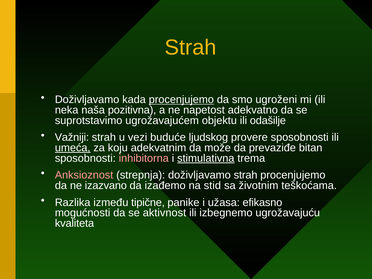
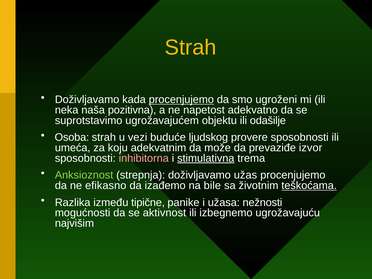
Važniji: Važniji -> Osoba
umeća underline: present -> none
bitan: bitan -> izvor
Anksioznost colour: pink -> light green
doživljavamo strah: strah -> užas
izazvano: izazvano -> efikasno
stid: stid -> bile
teškoćama underline: none -> present
efikasno: efikasno -> nežnosti
kvaliteta: kvaliteta -> najvišim
